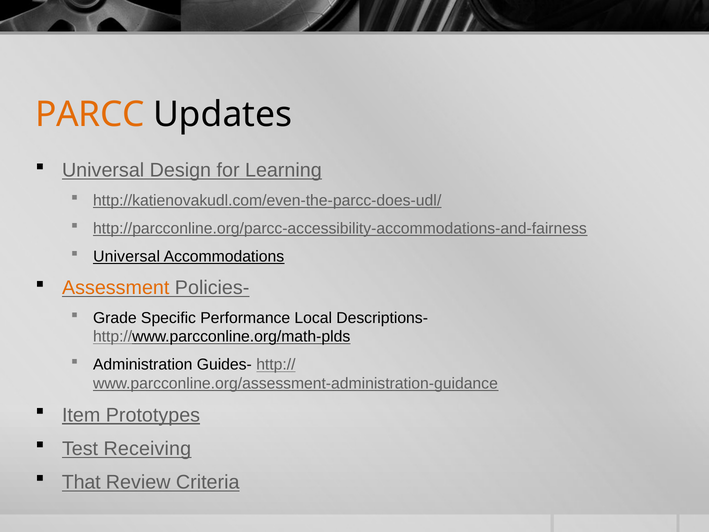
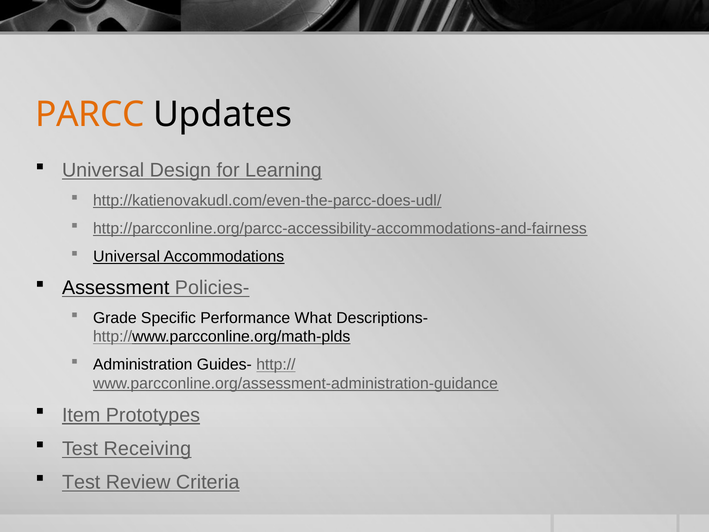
Assessment colour: orange -> black
Local: Local -> What
That at (81, 482): That -> Test
